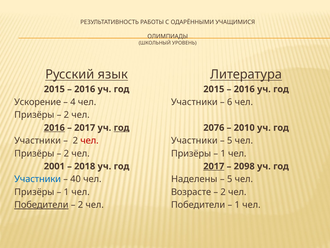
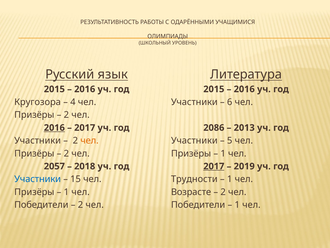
Ускорение: Ускорение -> Кругозора
год at (122, 127) underline: present -> none
2076: 2076 -> 2086
2010: 2010 -> 2013
чел at (89, 140) colour: red -> orange
2001: 2001 -> 2057
2098: 2098 -> 2019
40: 40 -> 15
Наделены: Наделены -> Трудности
5 at (230, 179): 5 -> 1
Победители at (41, 205) underline: present -> none
